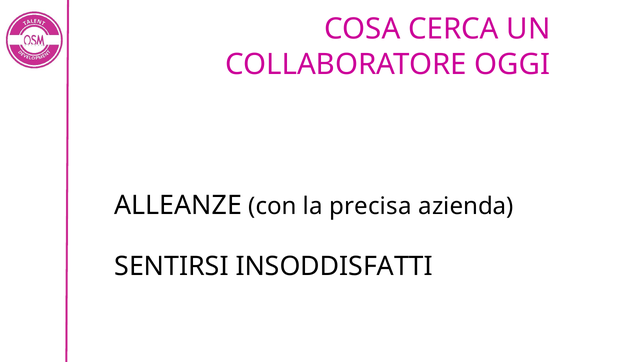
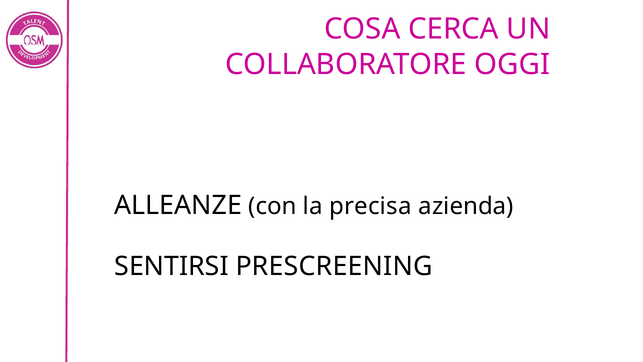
INSODDISFATTI: INSODDISFATTI -> PRESCREENING
